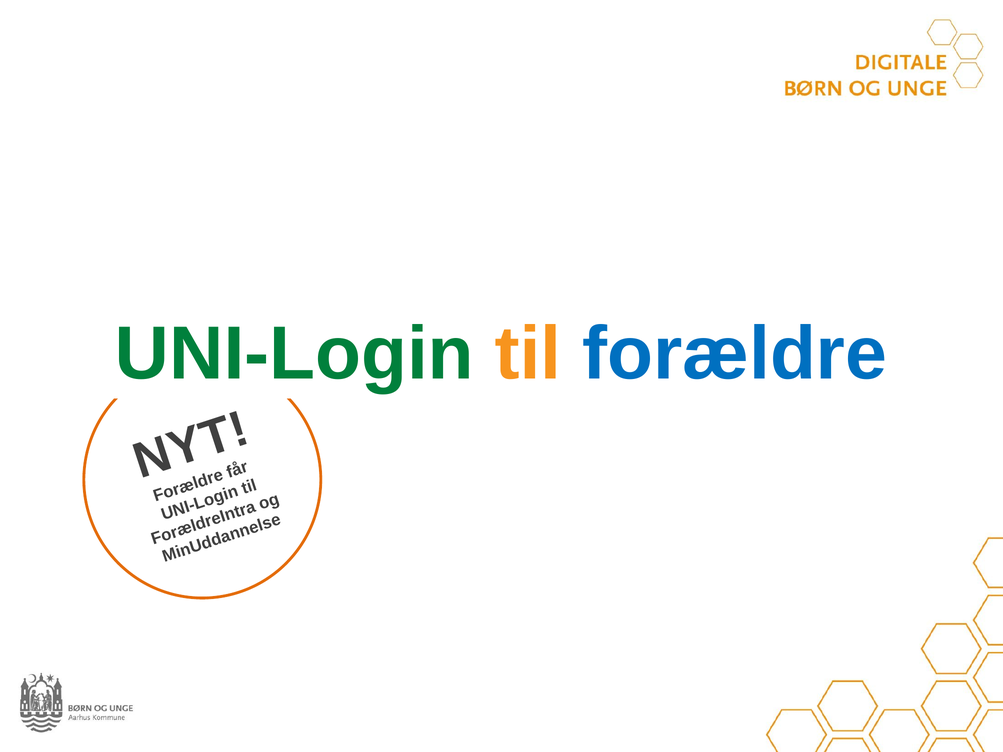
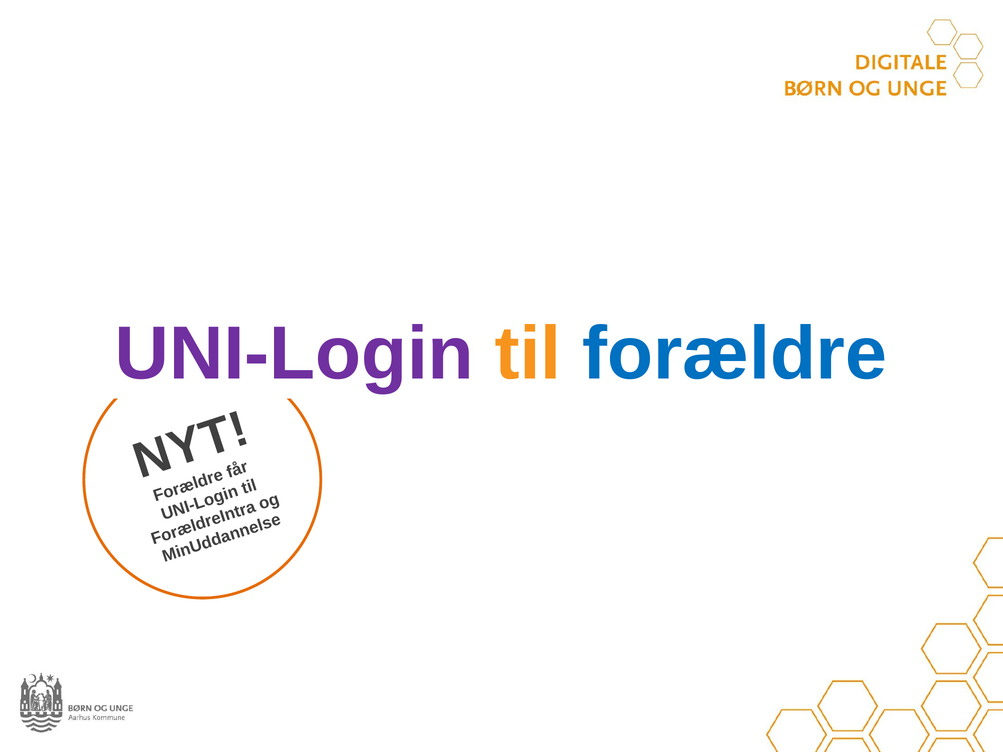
UNI-Login colour: green -> purple
